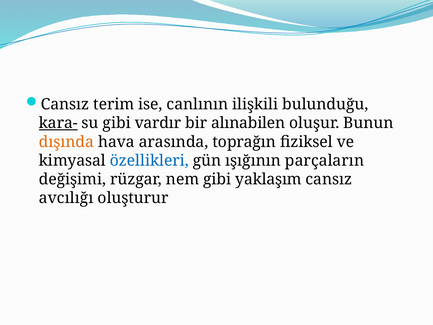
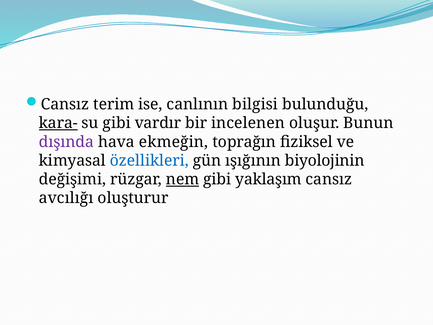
ilişkili: ilişkili -> bilgisi
alınabilen: alınabilen -> incelenen
dışında colour: orange -> purple
arasında: arasında -> ekmeğin
parçaların: parçaların -> biyolojinin
nem underline: none -> present
